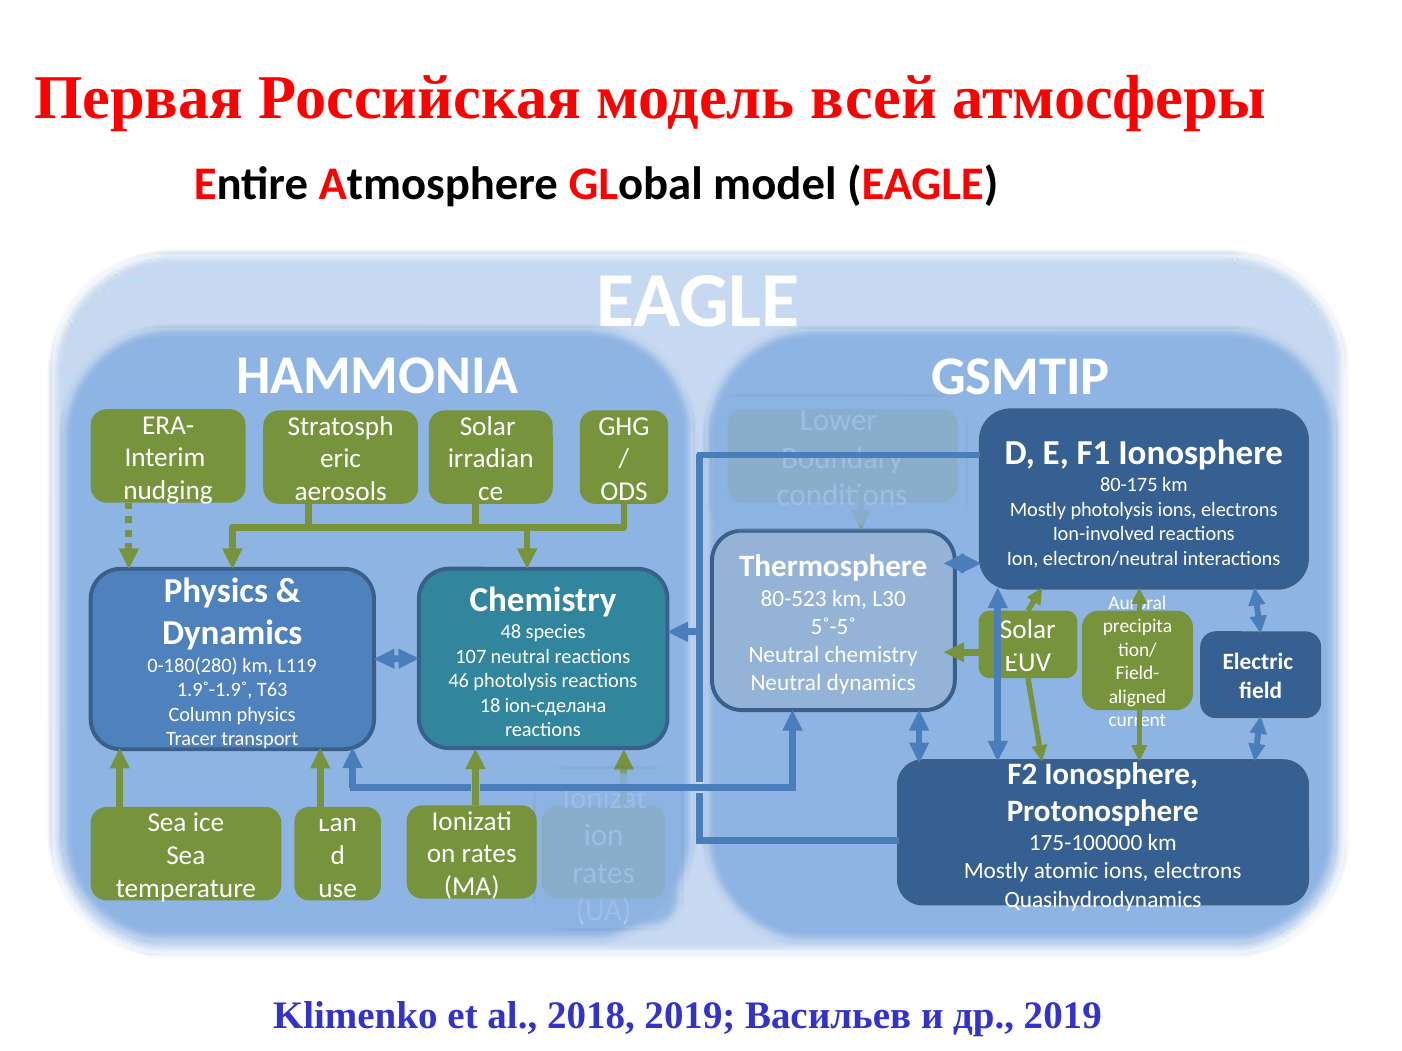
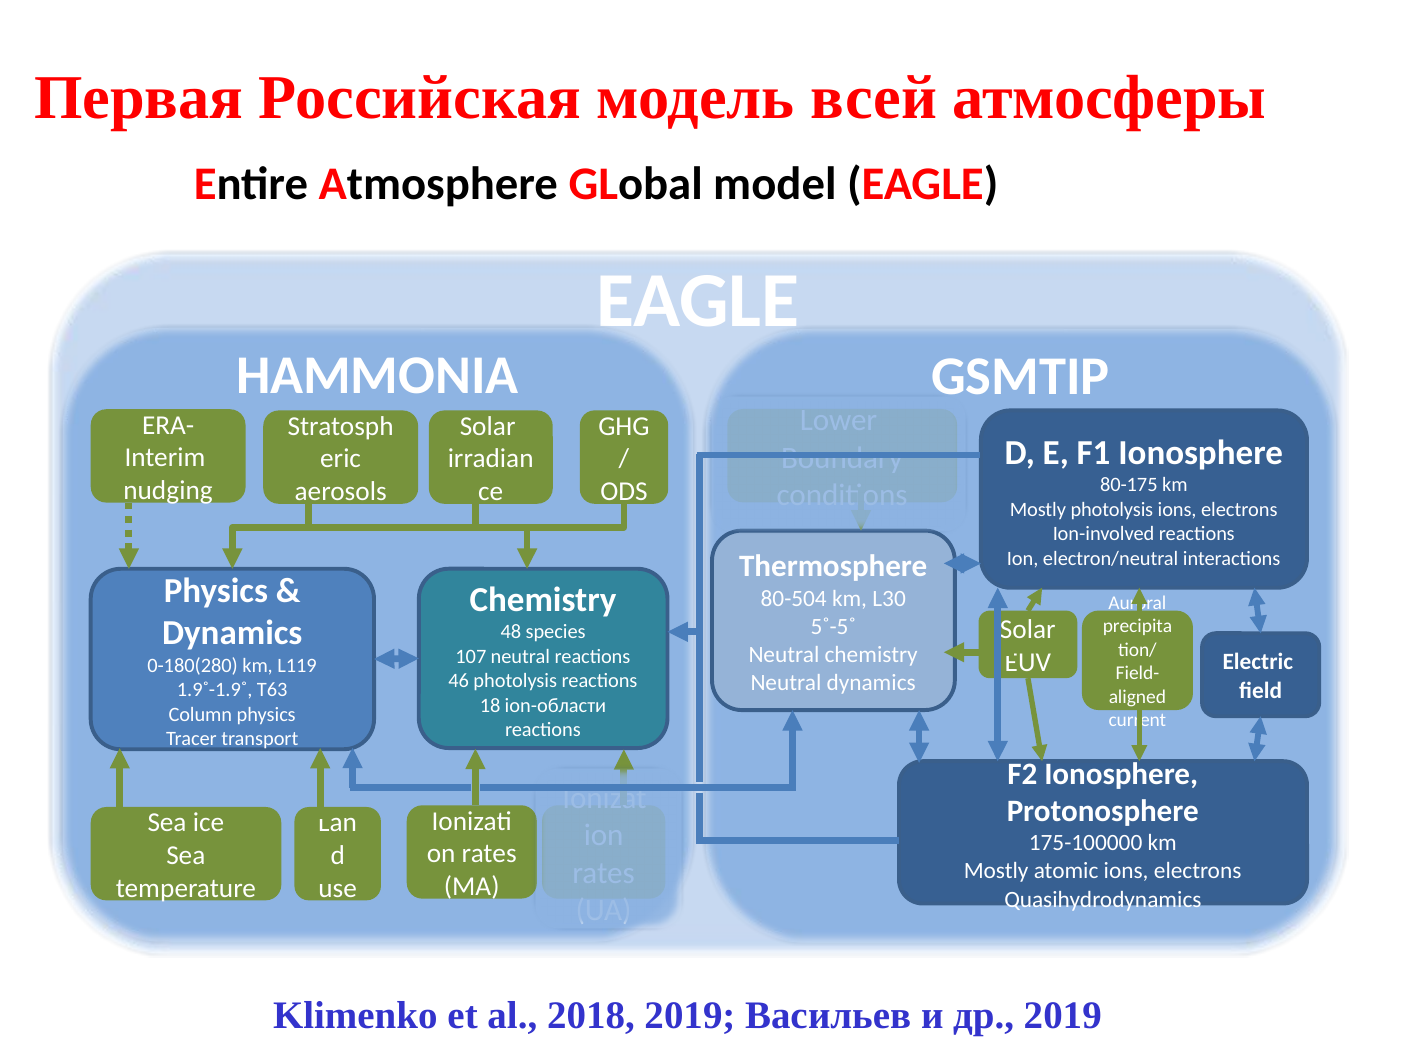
80-523: 80-523 -> 80-504
ion-сделана: ion-сделана -> ion-области
